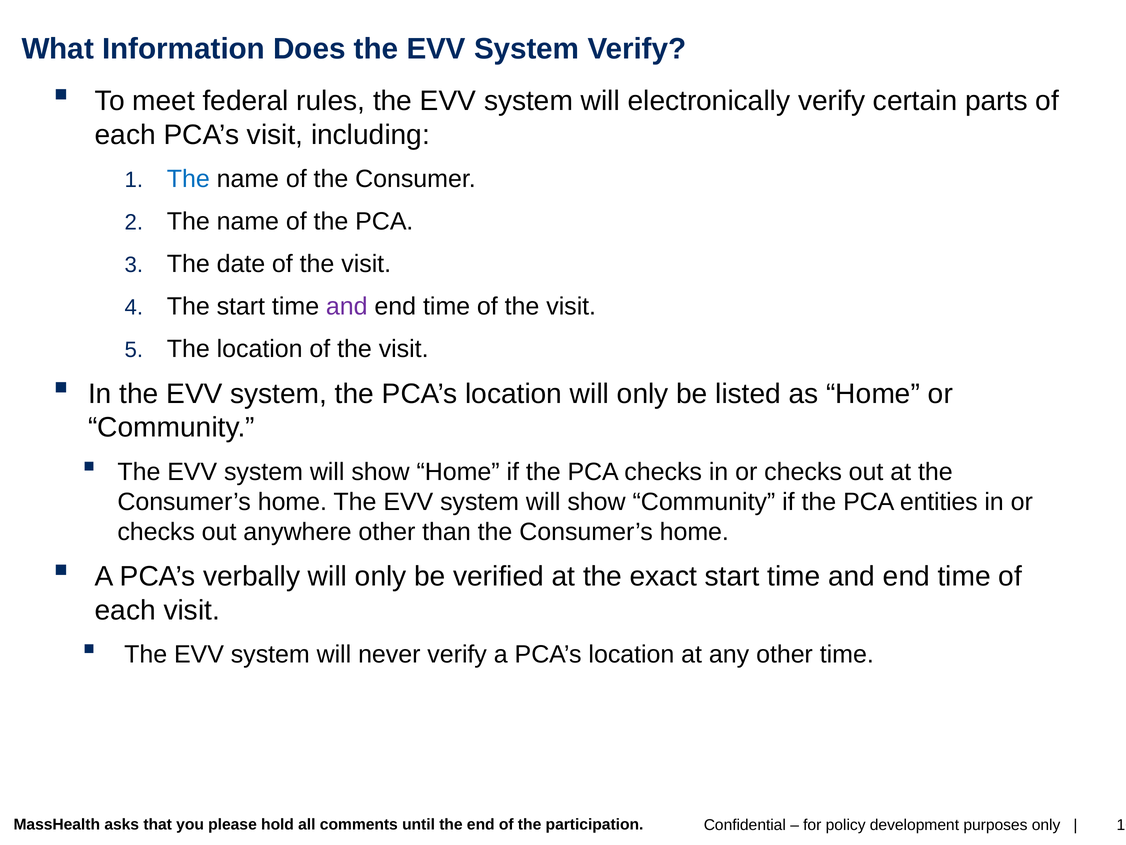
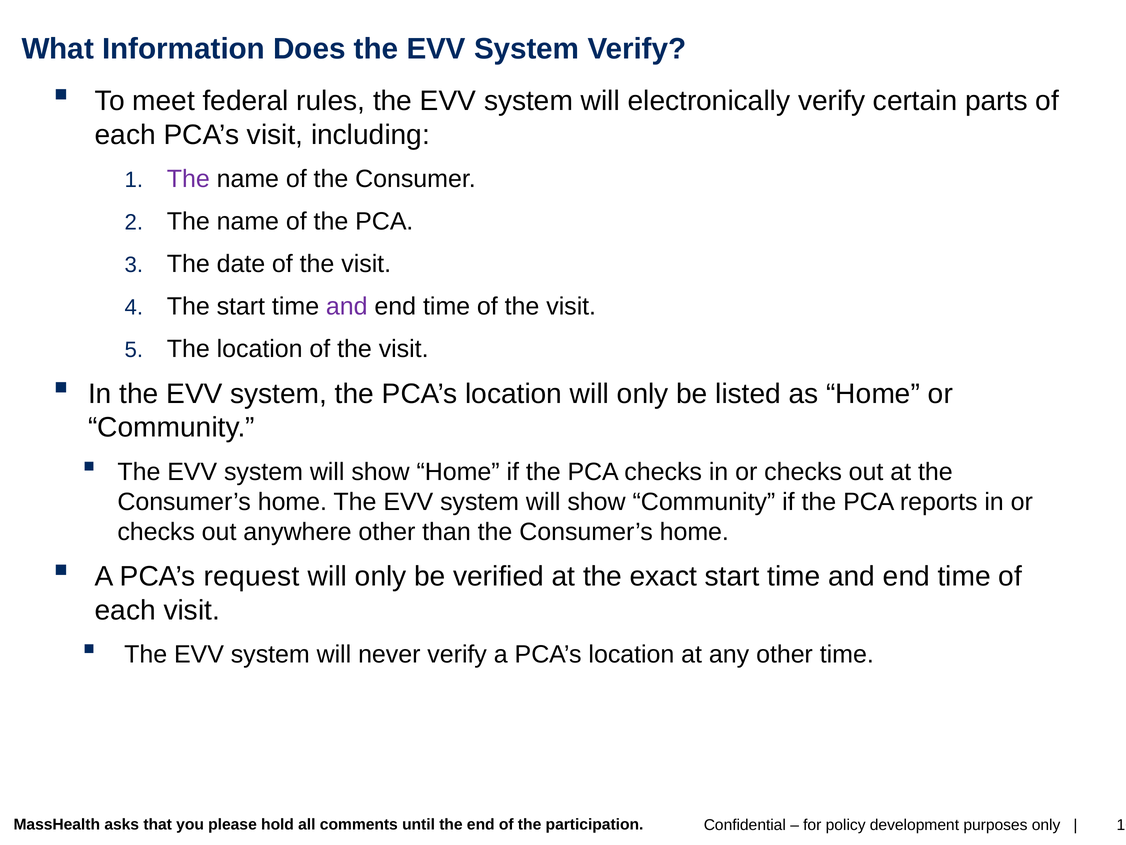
The at (188, 179) colour: blue -> purple
entities: entities -> reports
verbally: verbally -> request
